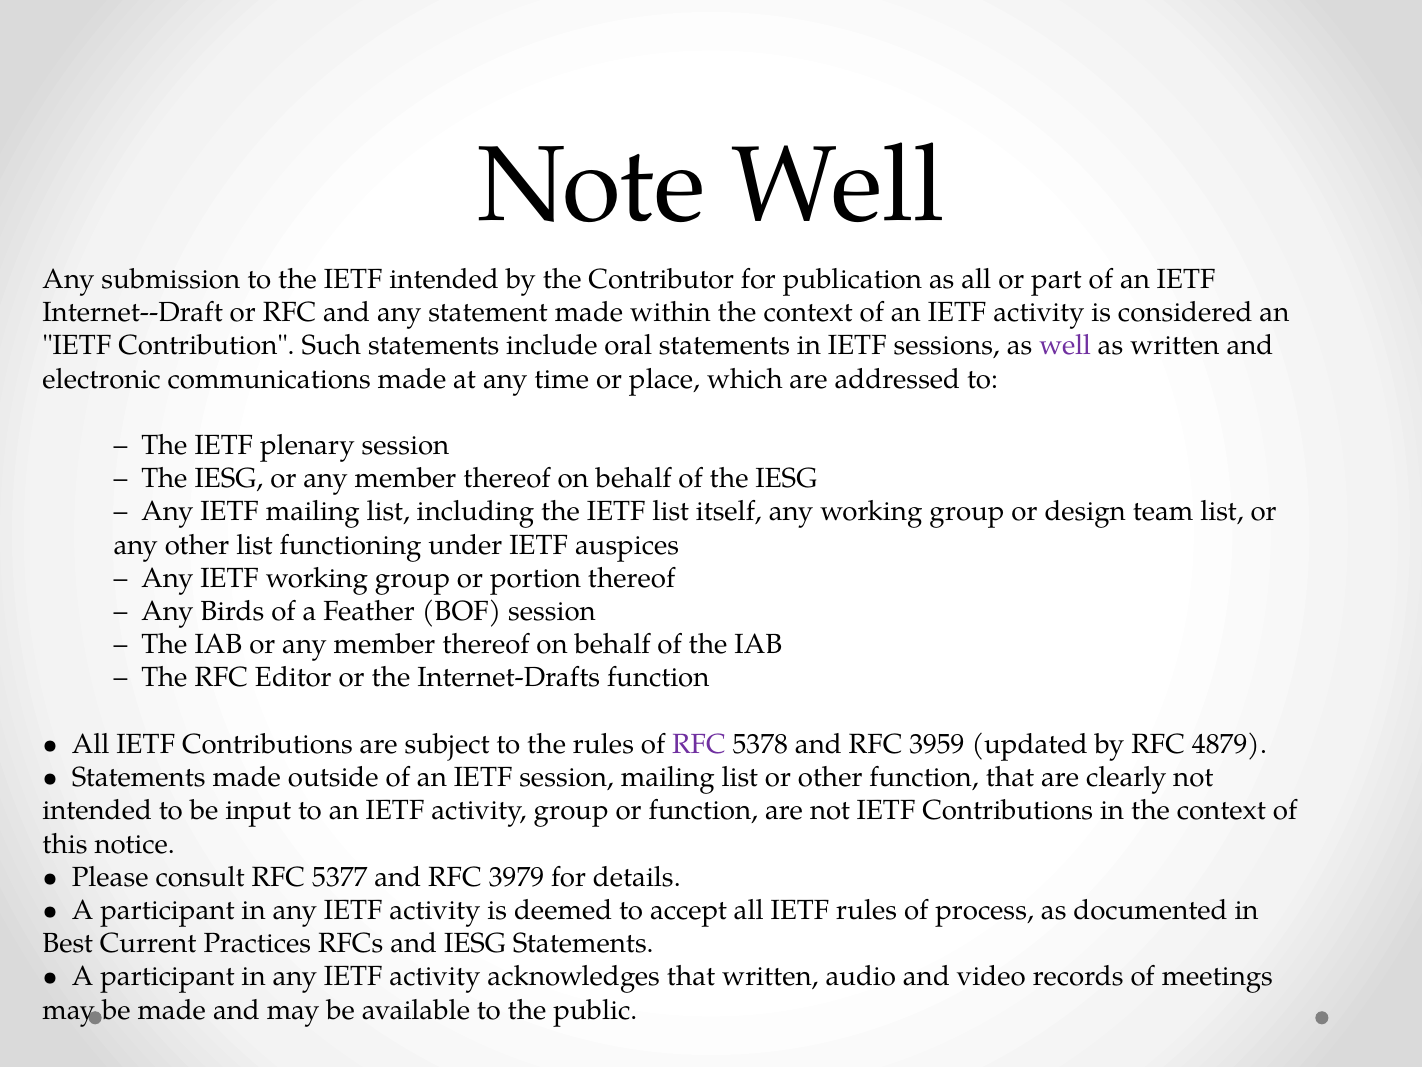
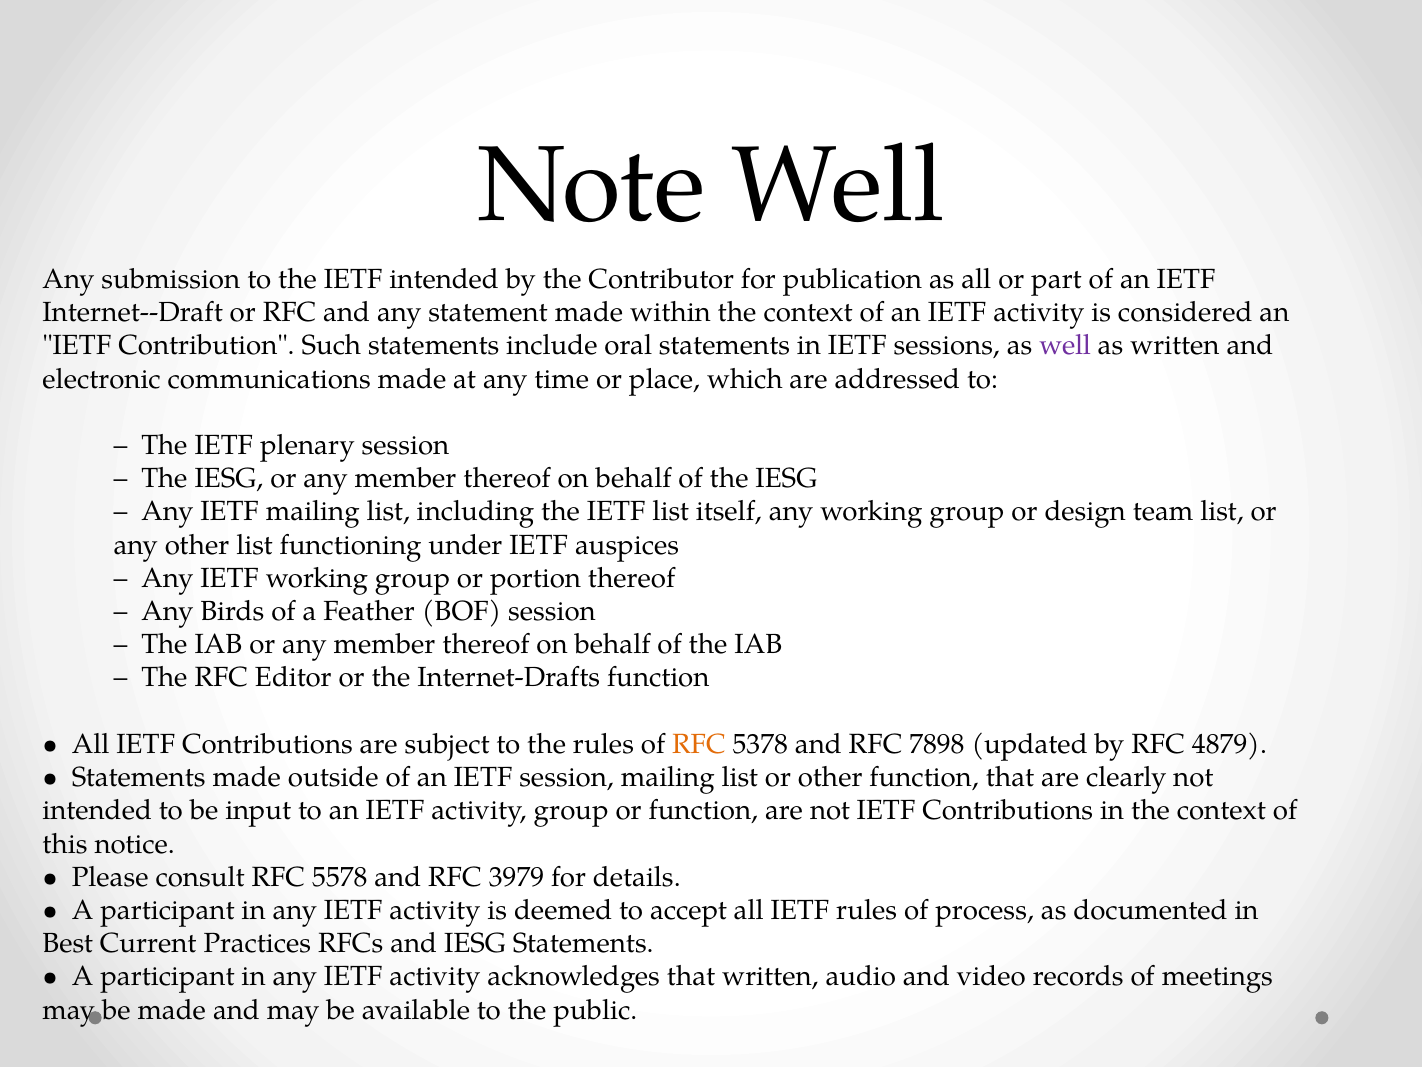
RFC at (699, 744) colour: purple -> orange
3959: 3959 -> 7898
5377: 5377 -> 5578
